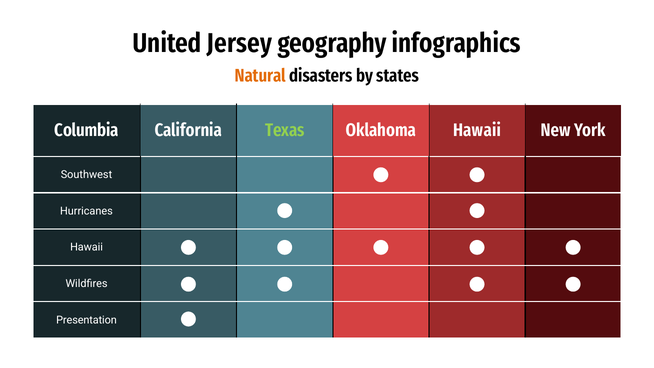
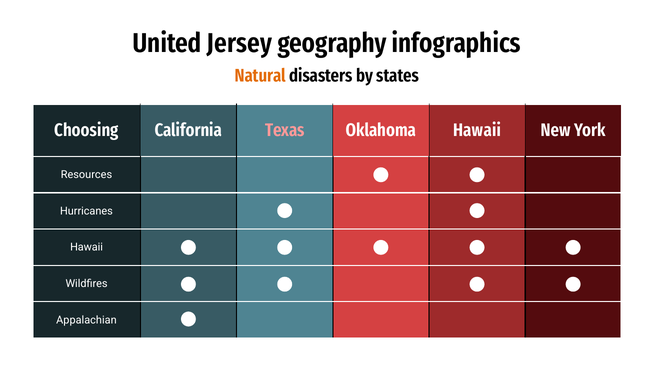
Columbia: Columbia -> Choosing
Texas colour: light green -> pink
Southwest: Southwest -> Resources
Presentation: Presentation -> Appalachian
